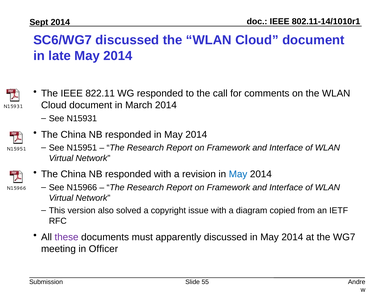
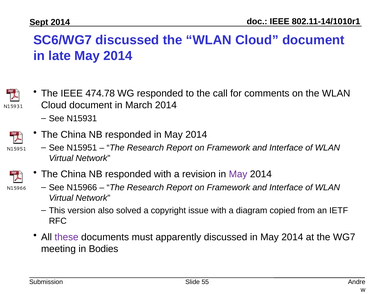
822.11: 822.11 -> 474.78
May at (238, 174) colour: blue -> purple
Officer: Officer -> Bodies
